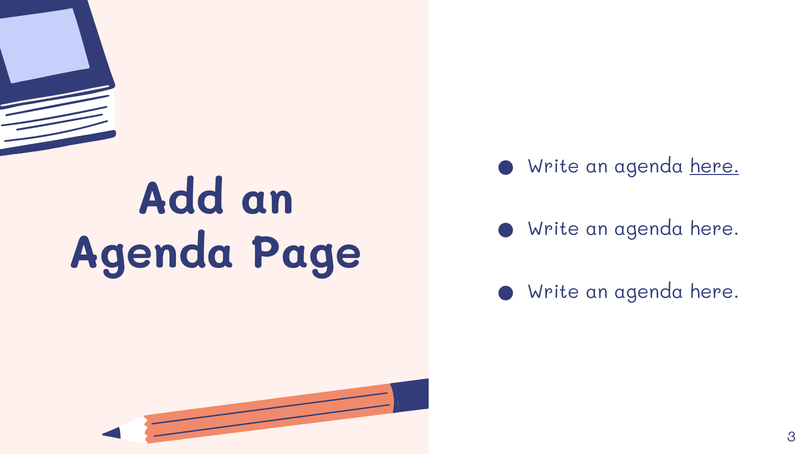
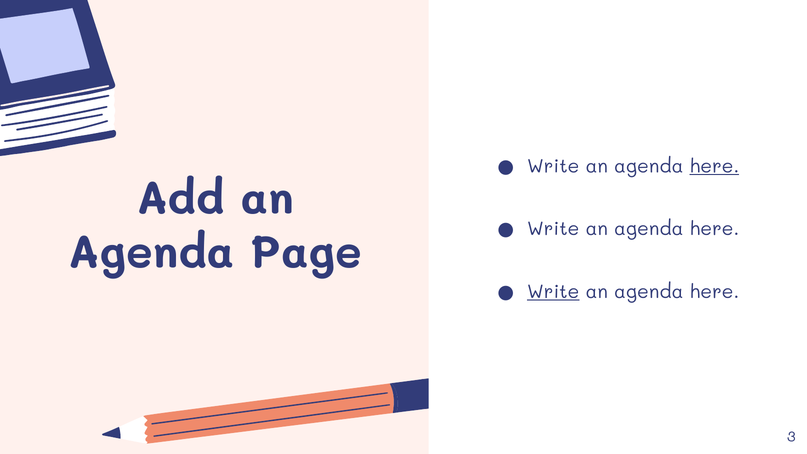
Write at (553, 292) underline: none -> present
